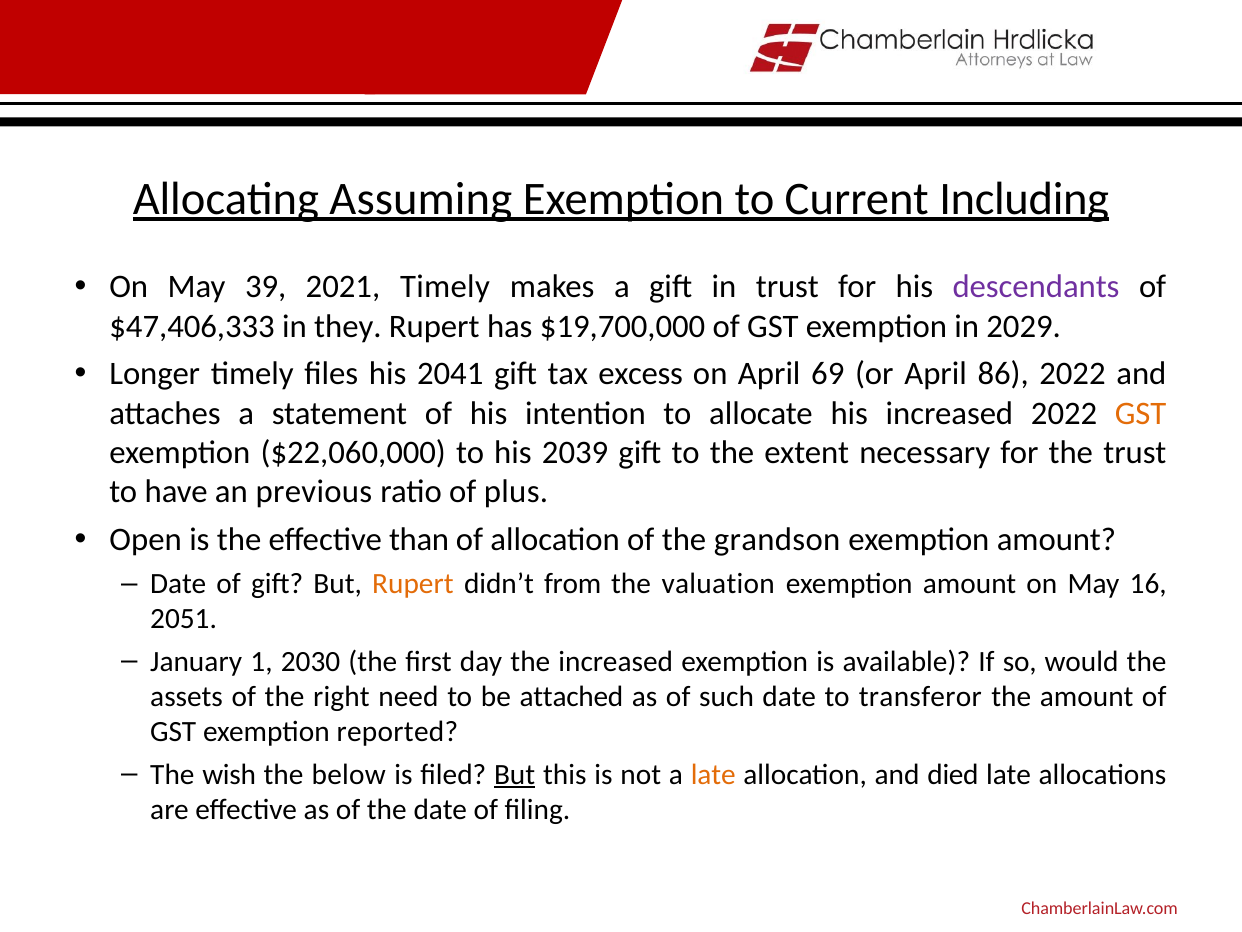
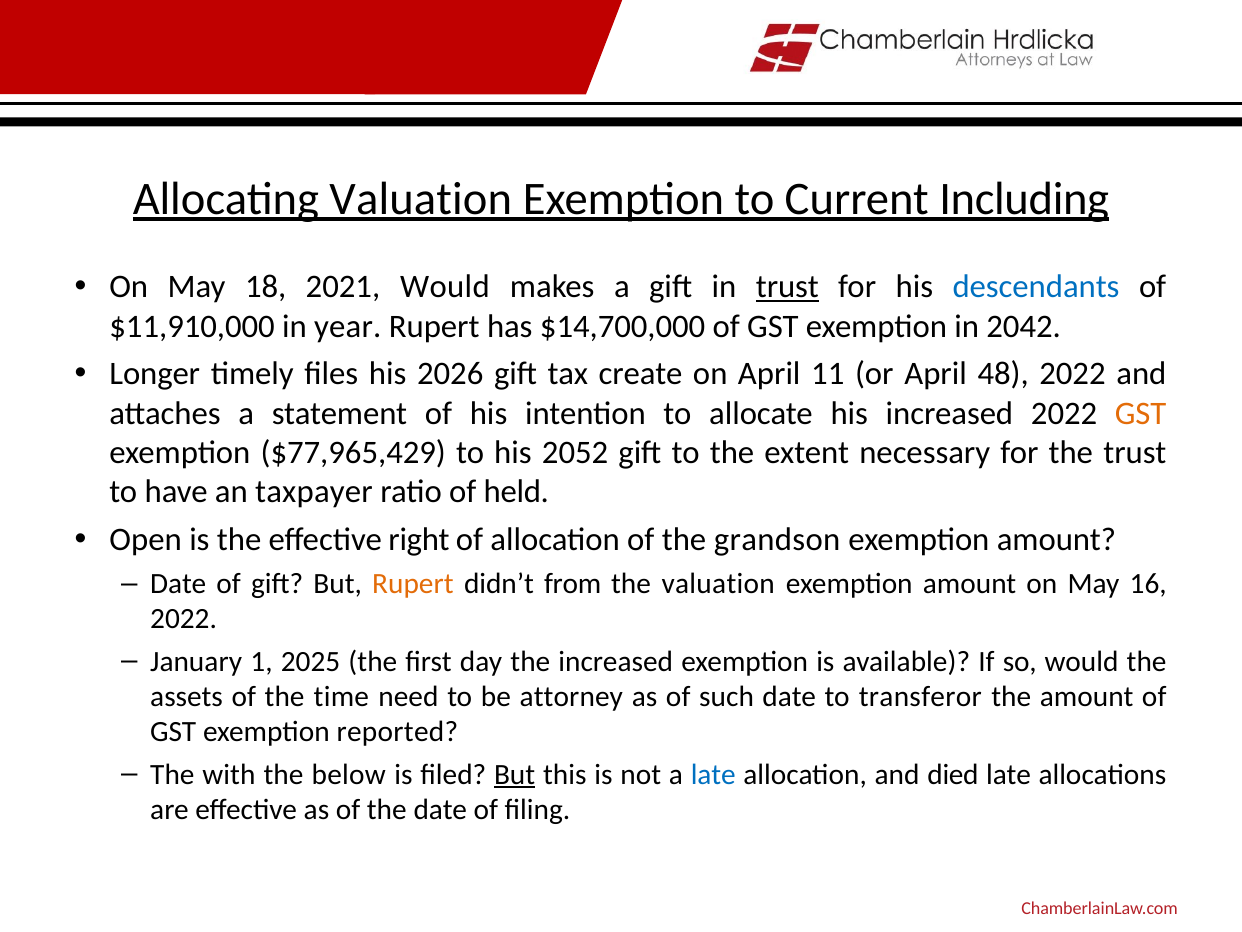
Allocating Assuming: Assuming -> Valuation
39: 39 -> 18
2021 Timely: Timely -> Would
trust at (787, 287) underline: none -> present
descendants colour: purple -> blue
$47,406,333: $47,406,333 -> $11,910,000
they: they -> year
$19,700,000: $19,700,000 -> $14,700,000
2029: 2029 -> 2042
2041: 2041 -> 2026
excess: excess -> create
69: 69 -> 11
86: 86 -> 48
$22,060,000: $22,060,000 -> $77,965,429
2039: 2039 -> 2052
previous: previous -> taxpayer
plus: plus -> held
than: than -> right
2051 at (184, 619): 2051 -> 2022
2030: 2030 -> 2025
right: right -> time
attached: attached -> attorney
wish: wish -> with
late at (713, 774) colour: orange -> blue
